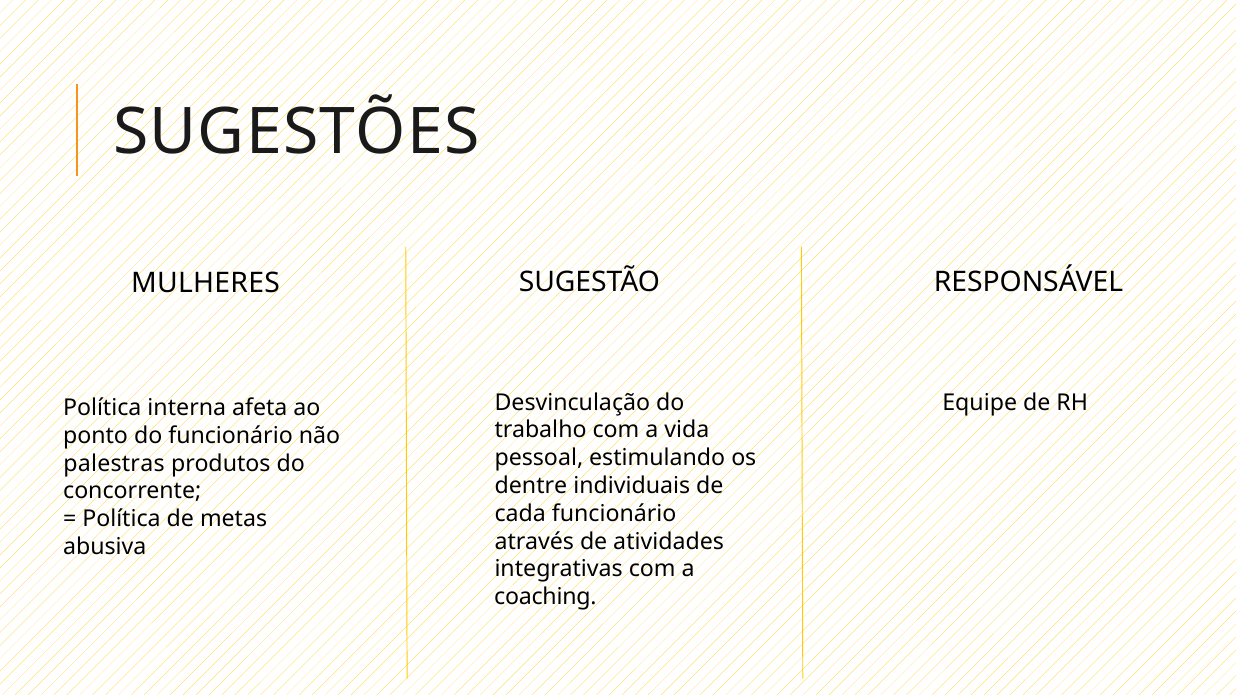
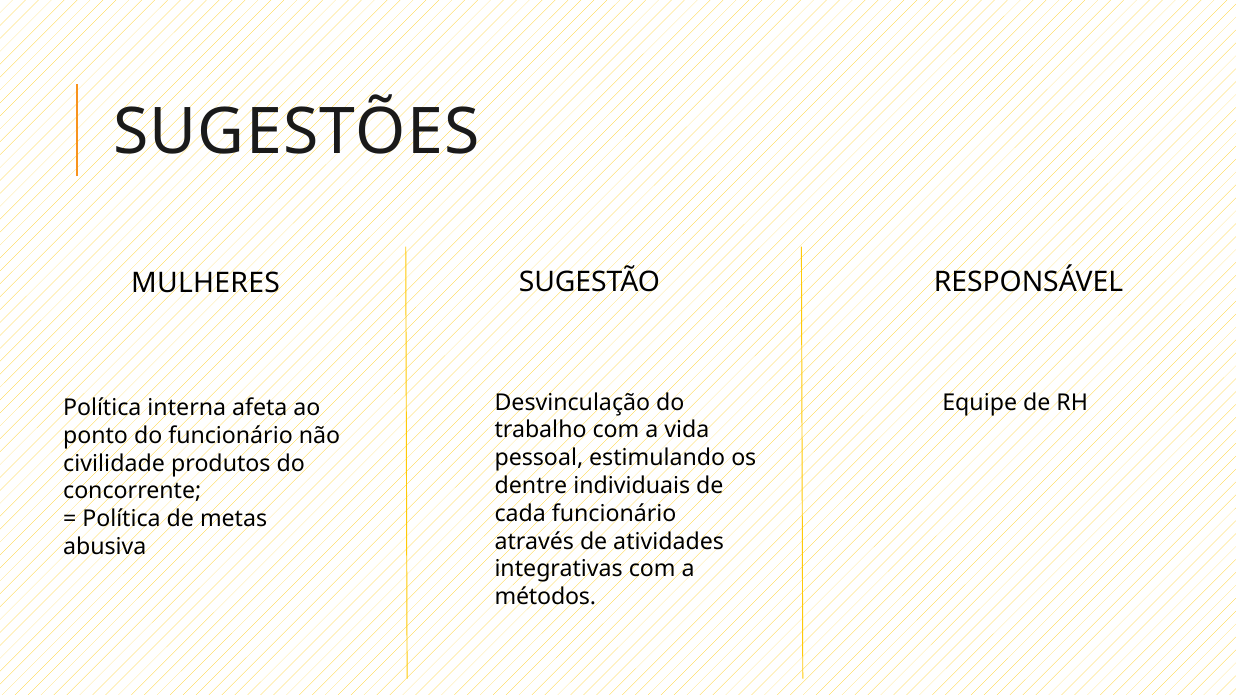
palestras: palestras -> civilidade
coaching: coaching -> métodos
